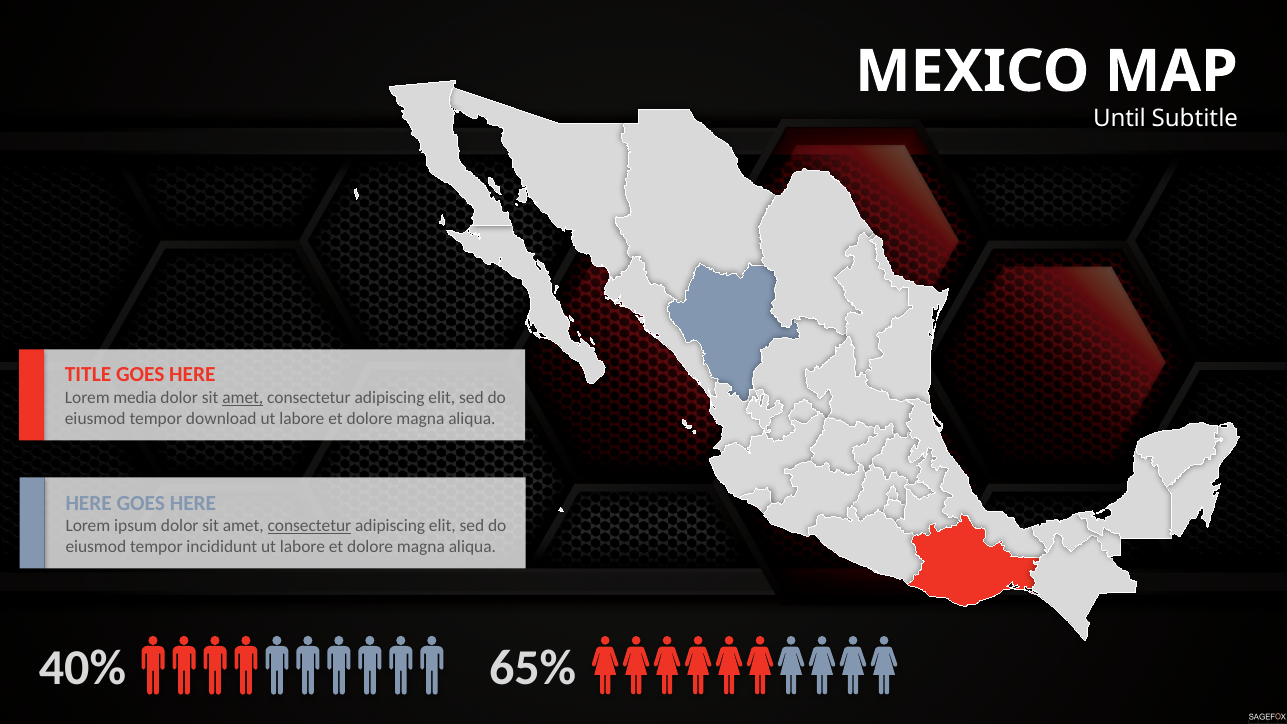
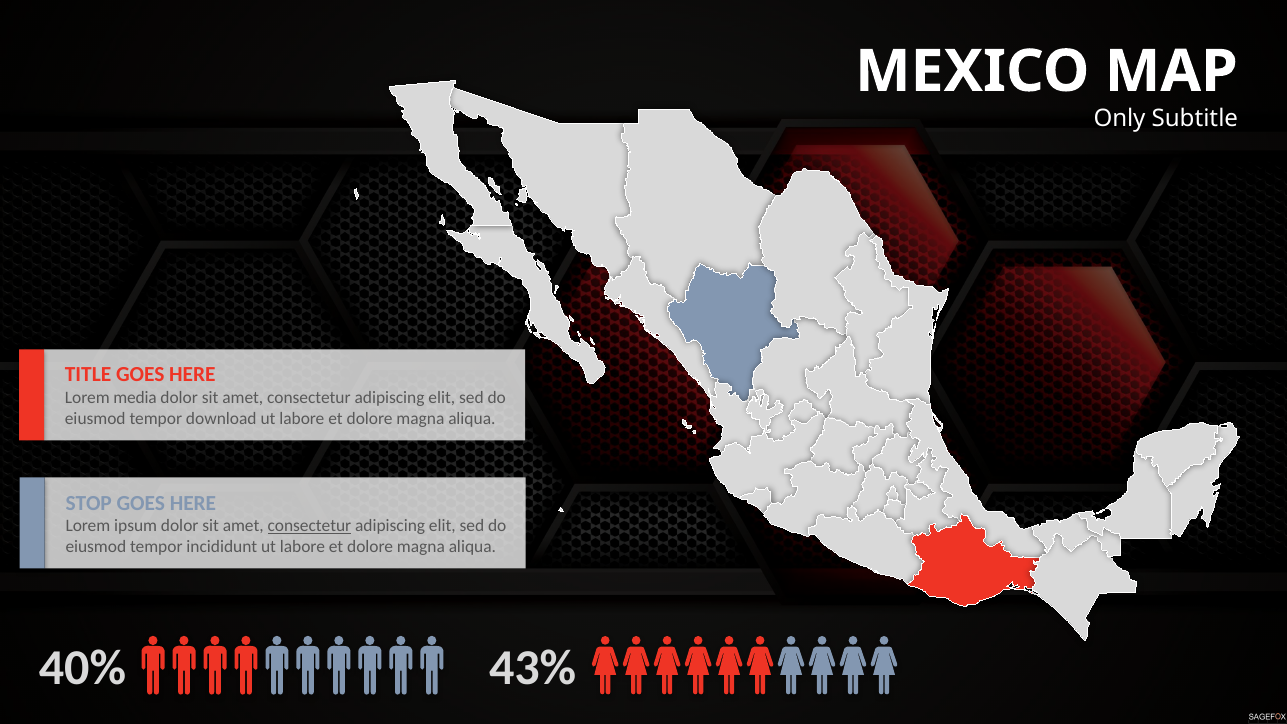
Until: Until -> Only
amet at (243, 398) underline: present -> none
HERE at (89, 503): HERE -> STOP
65%: 65% -> 43%
